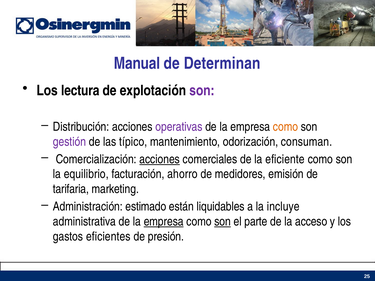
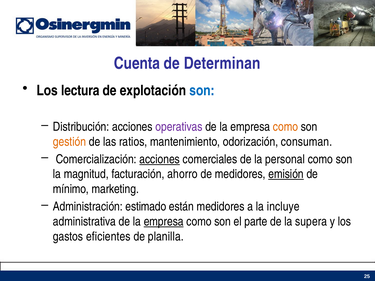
Manual: Manual -> Cuenta
son at (202, 91) colour: purple -> blue
gestión colour: purple -> orange
típico: típico -> ratios
eficiente: eficiente -> personal
equilibrio: equilibrio -> magnitud
emisión underline: none -> present
tarifaria: tarifaria -> mínimo
están liquidables: liquidables -> medidores
son at (223, 222) underline: present -> none
acceso: acceso -> supera
presión: presión -> planilla
